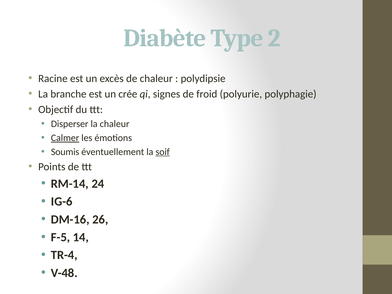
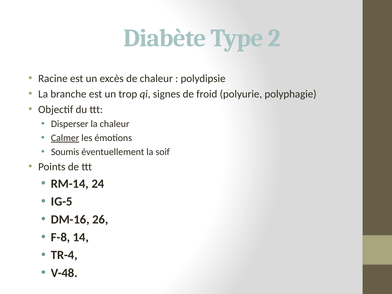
crée: crée -> trop
soif underline: present -> none
IG-6: IG-6 -> IG-5
F-5: F-5 -> F-8
